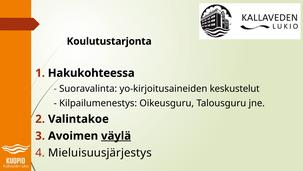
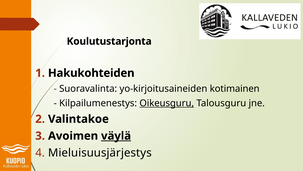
Hakukohteessa: Hakukohteessa -> Hakukohteiden
keskustelut: keskustelut -> kotimainen
Oikeusguru underline: none -> present
